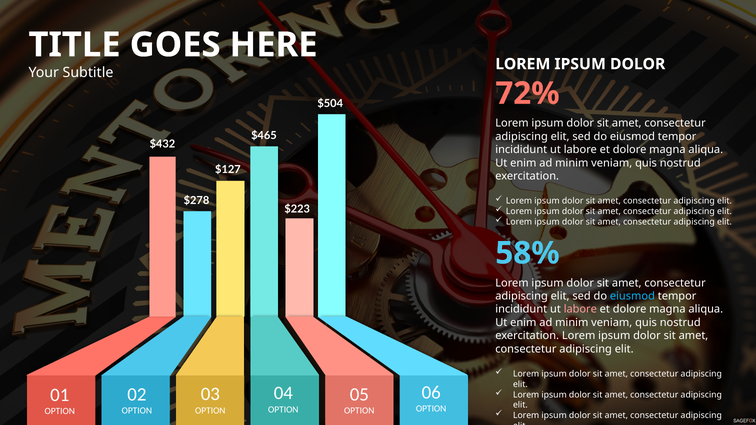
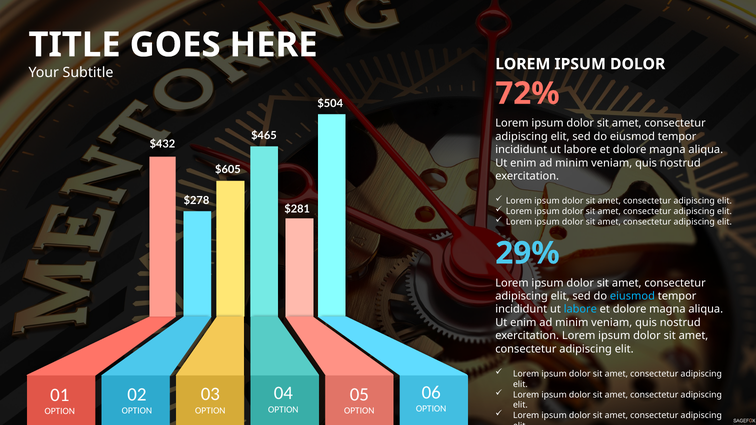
$127: $127 -> $605
$223: $223 -> $281
58%: 58% -> 29%
labore at (580, 310) colour: pink -> light blue
